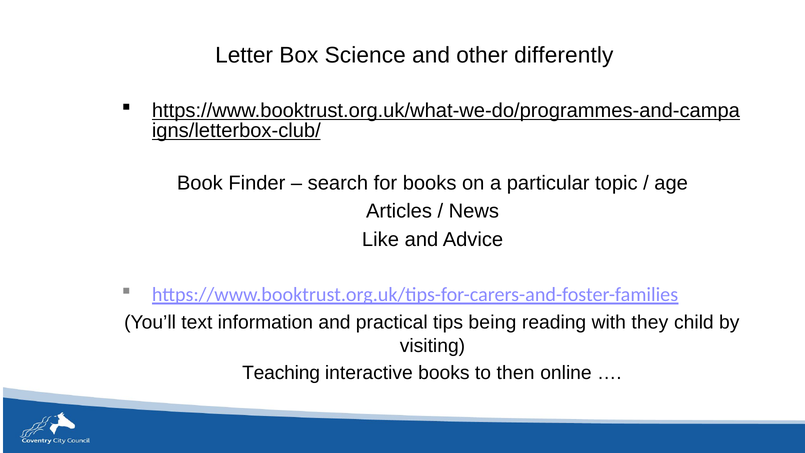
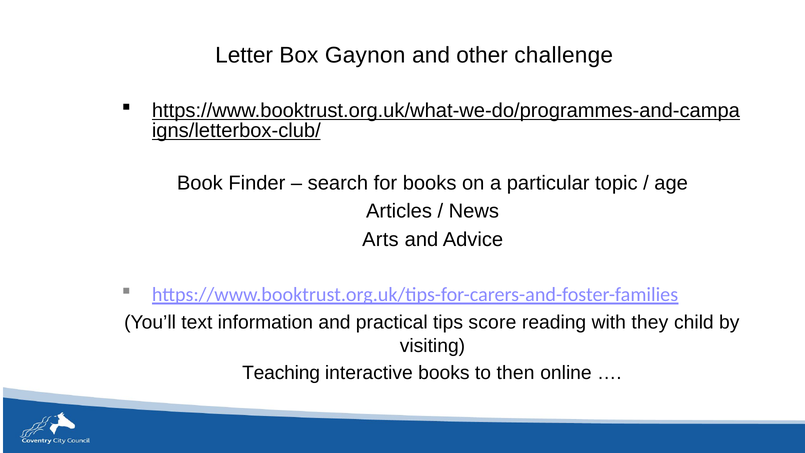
Science: Science -> Gaynon
differently: differently -> challenge
Like: Like -> Arts
being: being -> score
